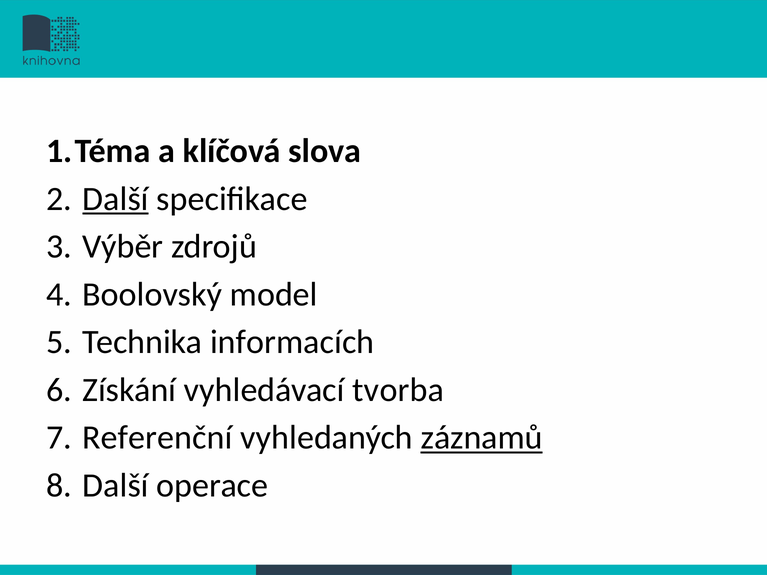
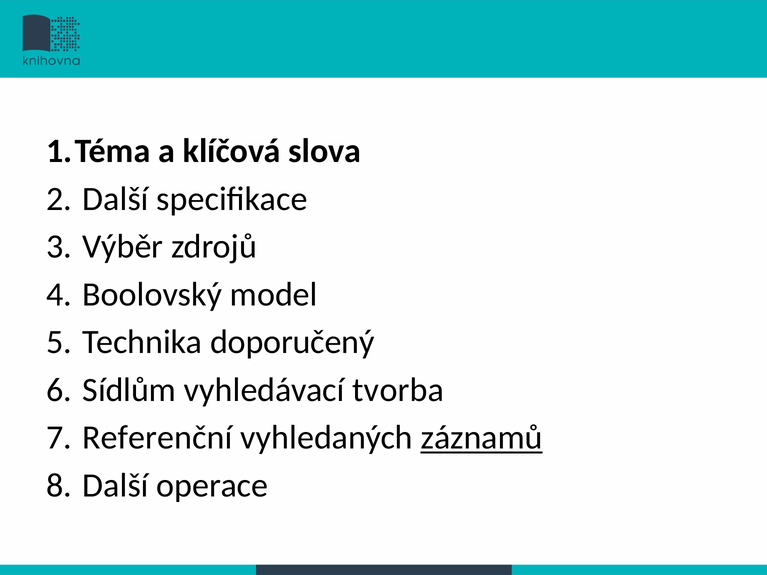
Další at (116, 199) underline: present -> none
informacích: informacích -> doporučený
Získání: Získání -> Sídlům
